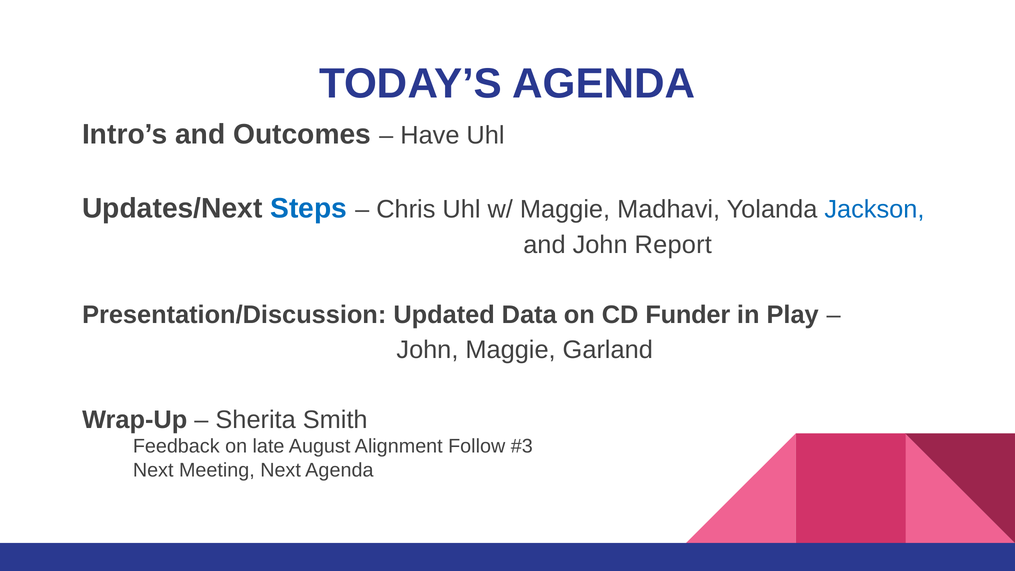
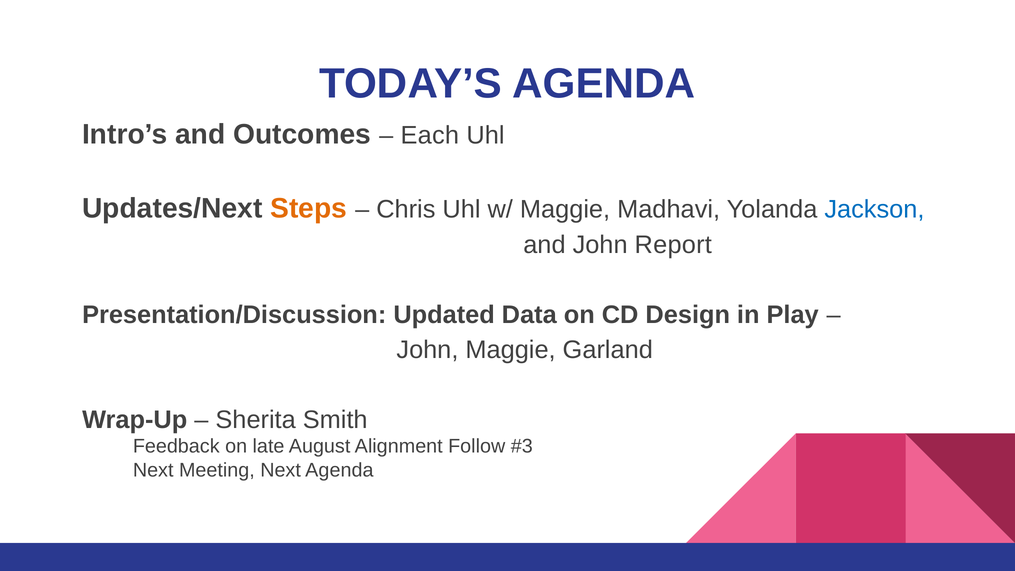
Have: Have -> Each
Steps colour: blue -> orange
Funder: Funder -> Design
